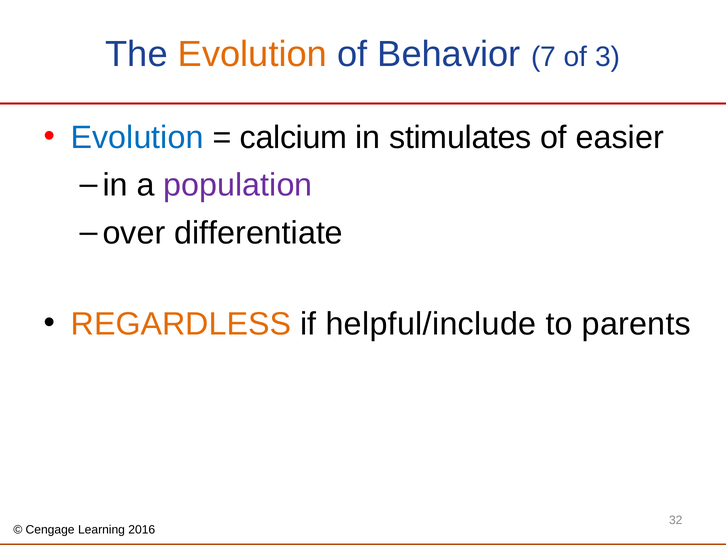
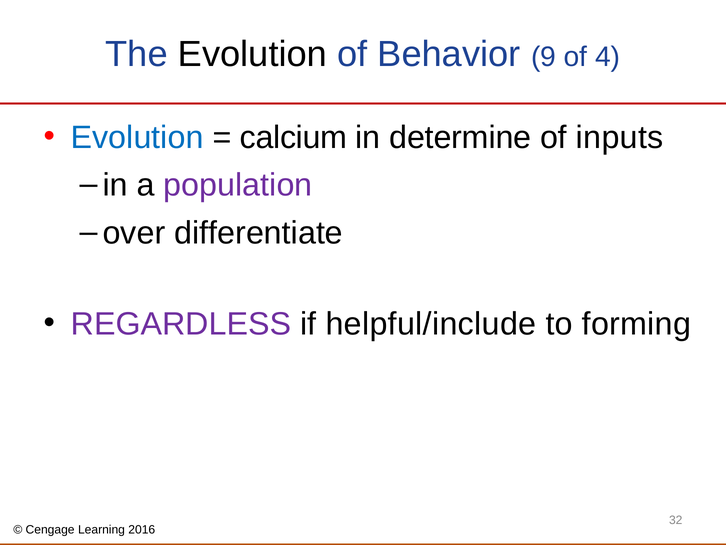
Evolution at (252, 54) colour: orange -> black
7: 7 -> 9
3: 3 -> 4
stimulates: stimulates -> determine
easier: easier -> inputs
REGARDLESS colour: orange -> purple
parents: parents -> forming
